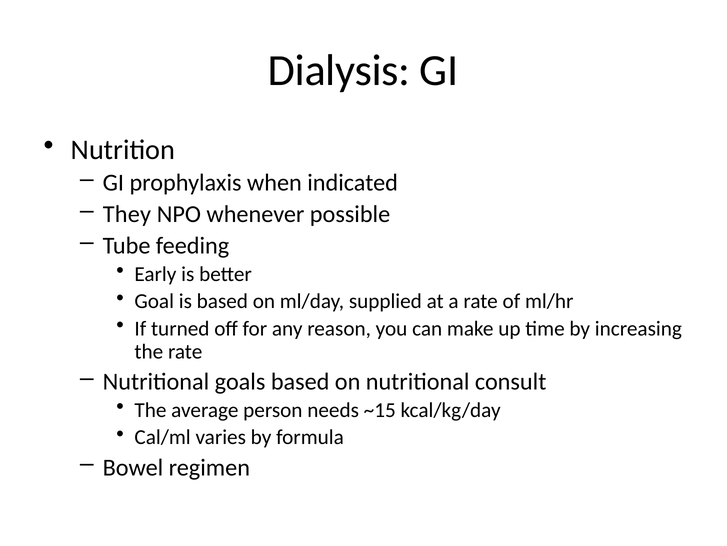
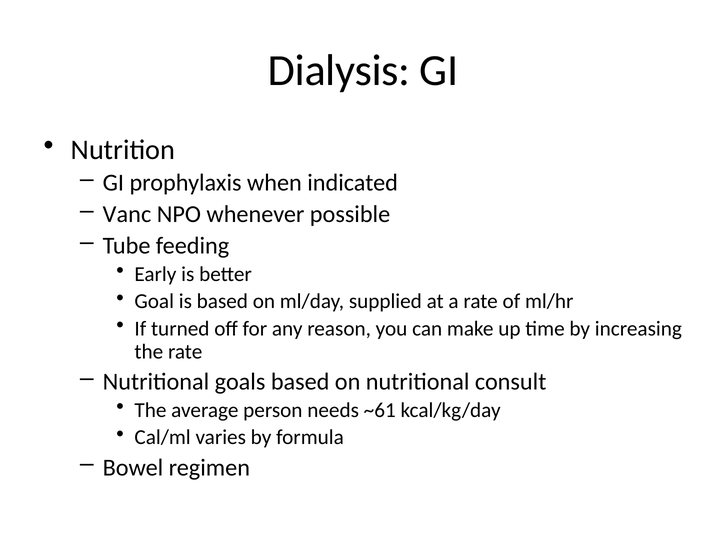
They: They -> Vanc
~15: ~15 -> ~61
